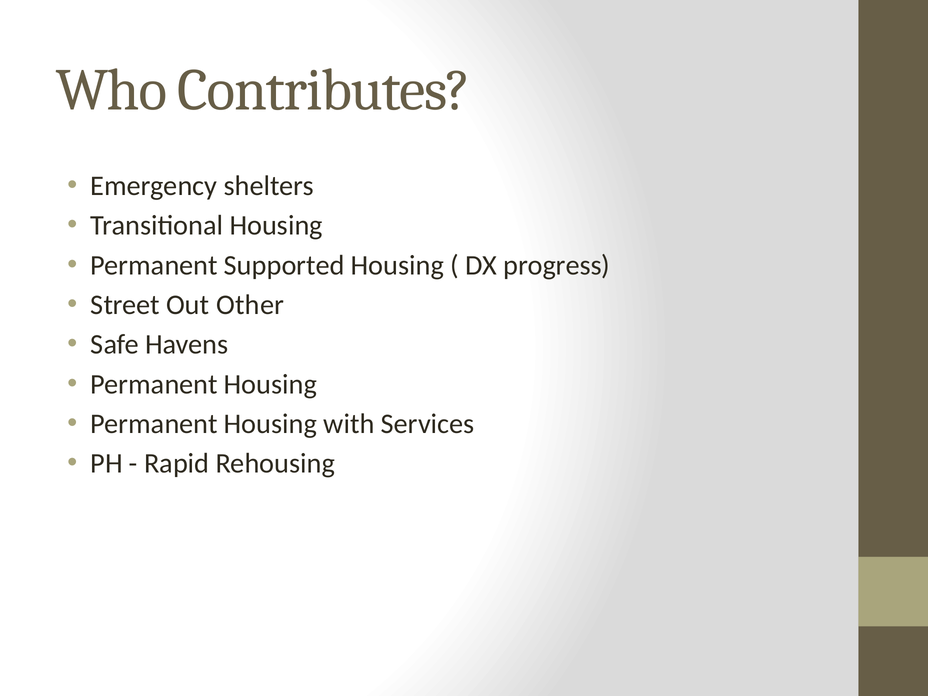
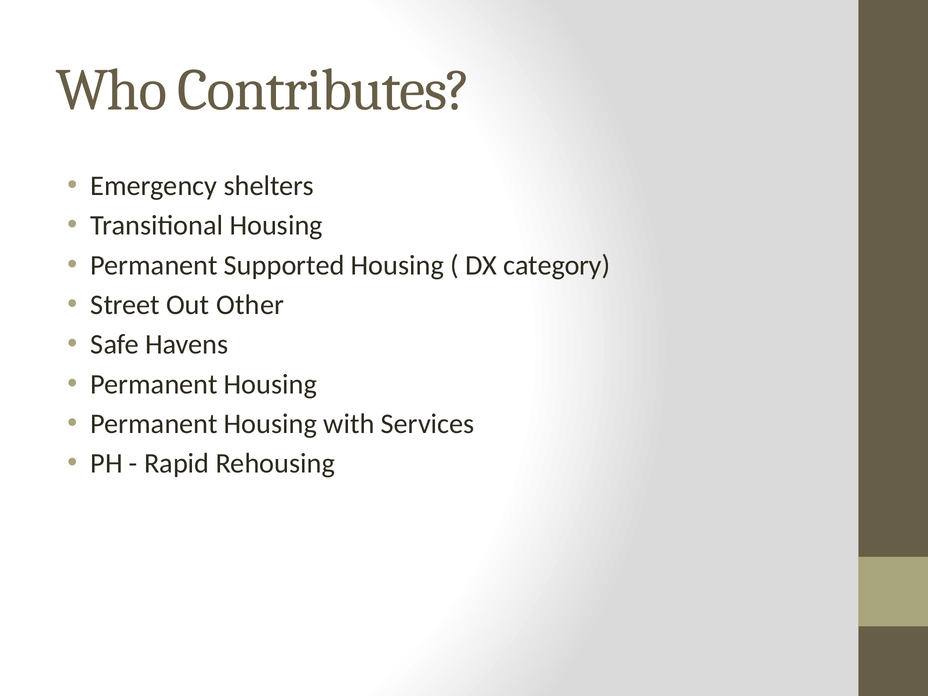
progress: progress -> category
